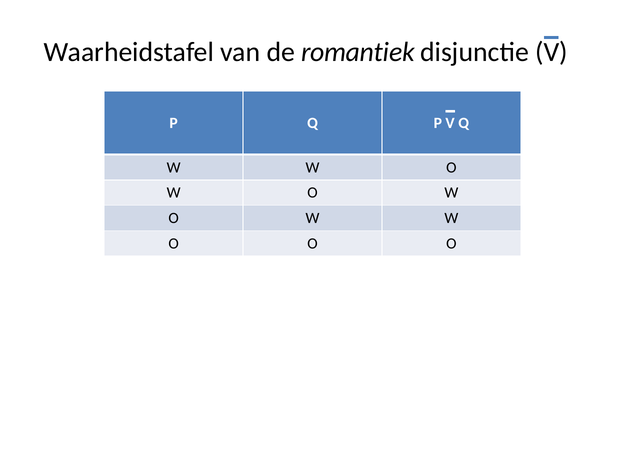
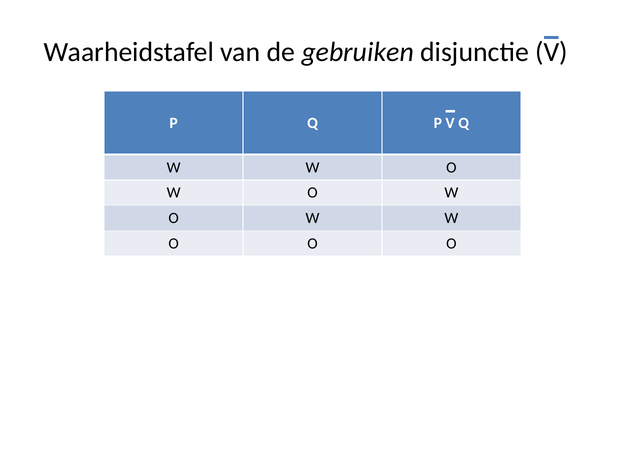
romantiek: romantiek -> gebruiken
